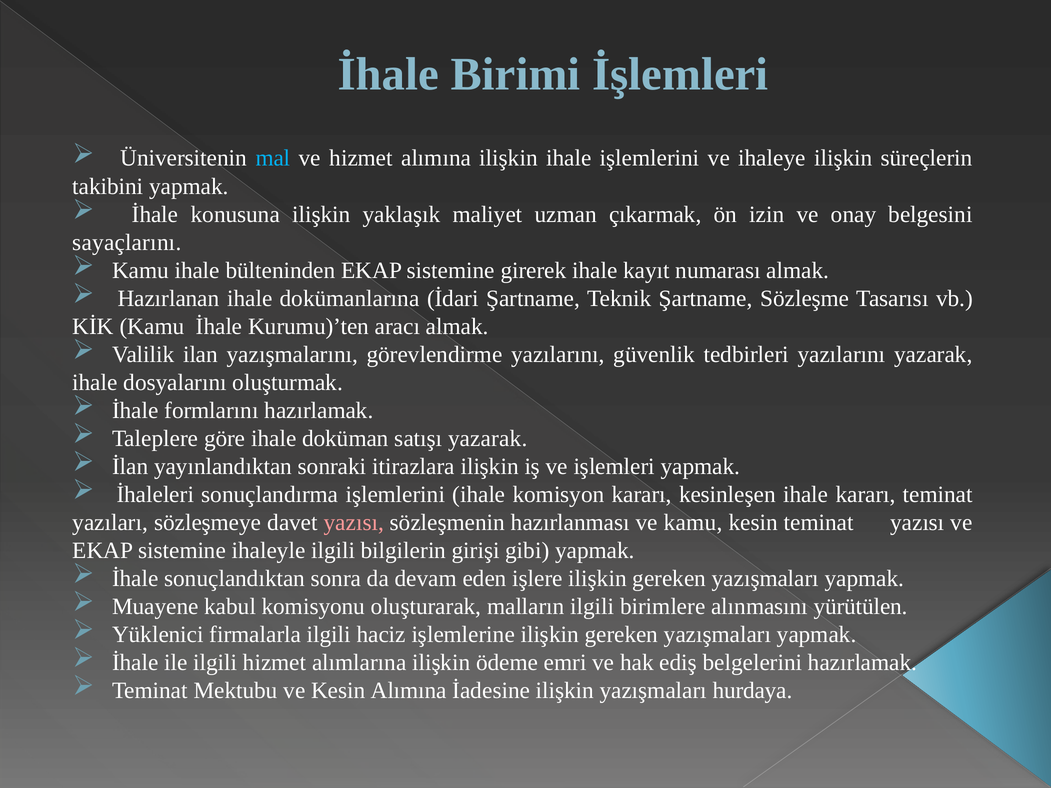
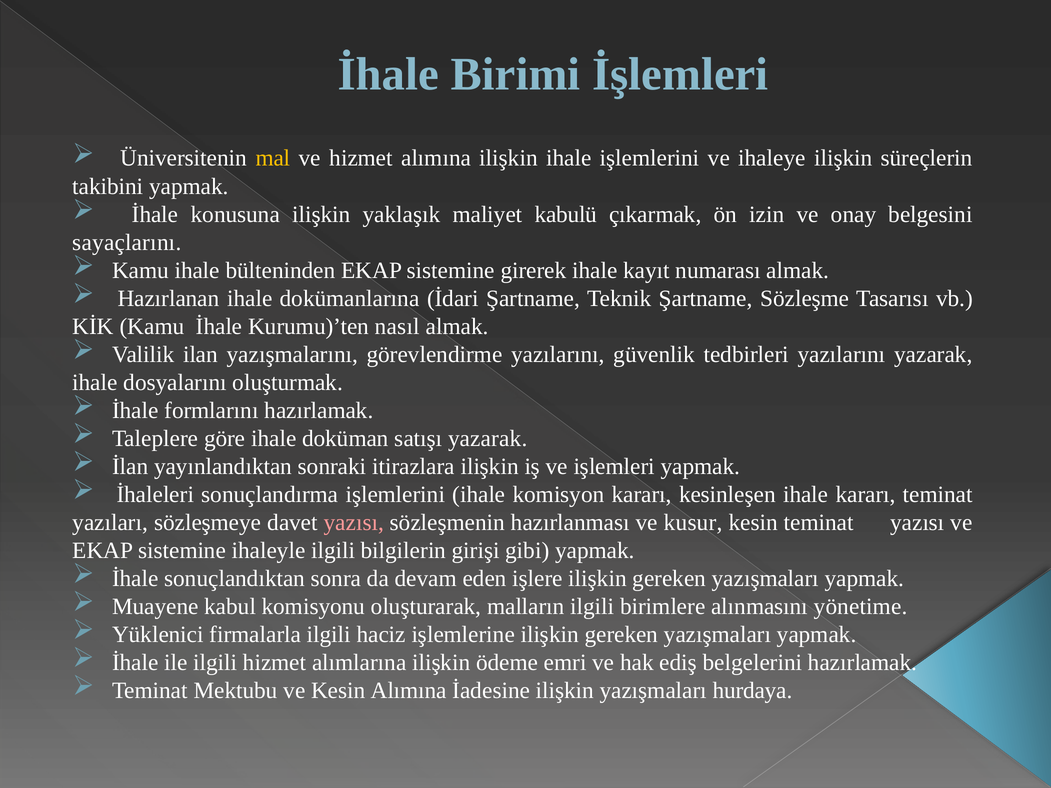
mal colour: light blue -> yellow
uzman: uzman -> kabulü
aracı: aracı -> nasıl
ve kamu: kamu -> kusur
yürütülen: yürütülen -> yönetime
